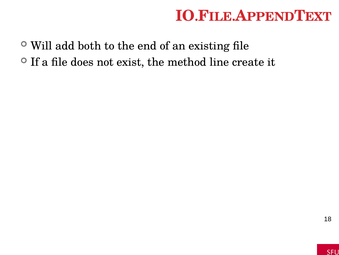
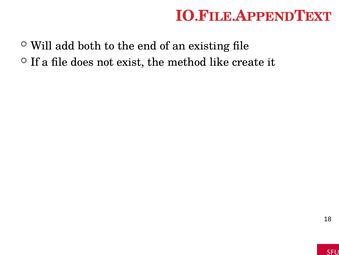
line: line -> like
